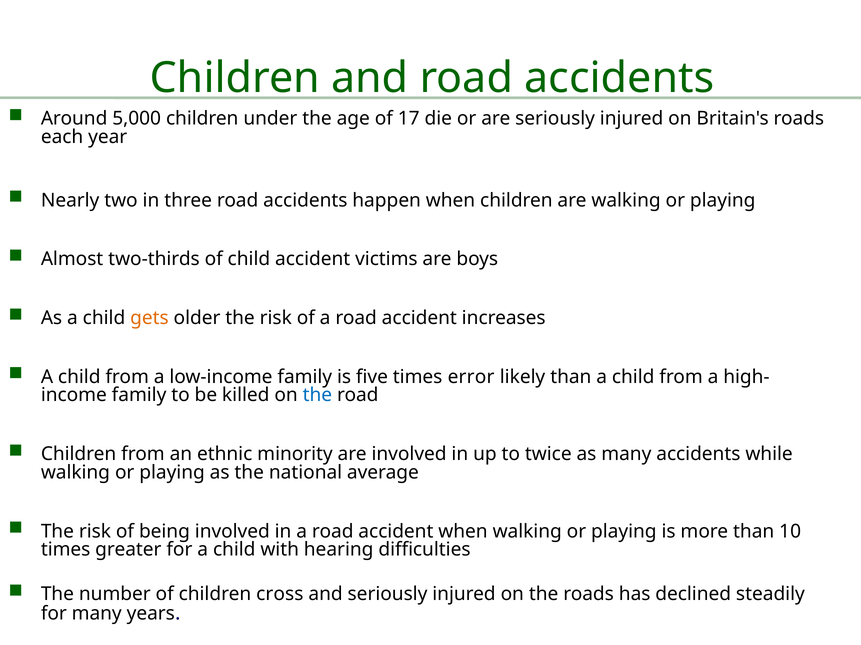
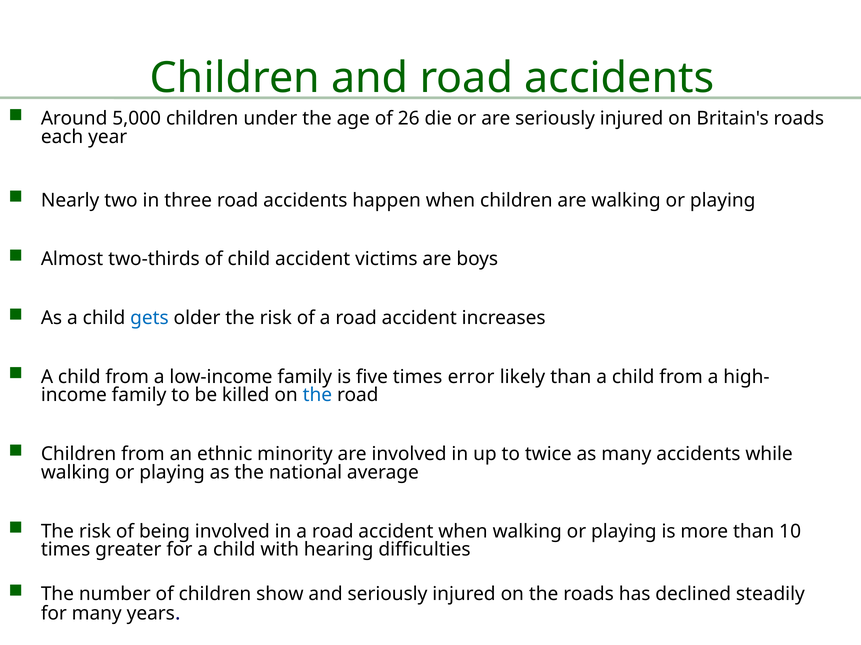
17: 17 -> 26
gets colour: orange -> blue
cross: cross -> show
